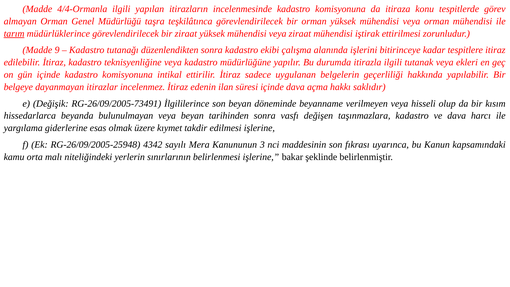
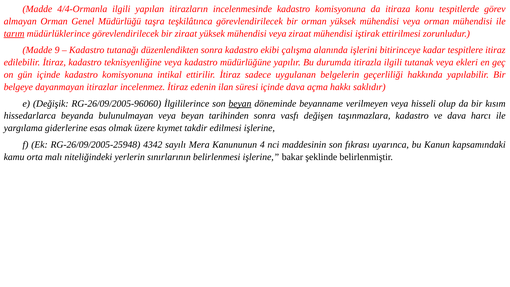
RG-26/09/2005-73491: RG-26/09/2005-73491 -> RG-26/09/2005-96060
beyan at (240, 103) underline: none -> present
3: 3 -> 4
